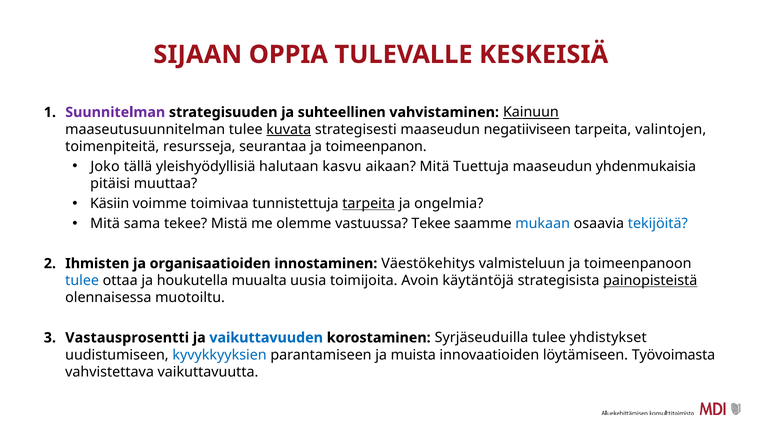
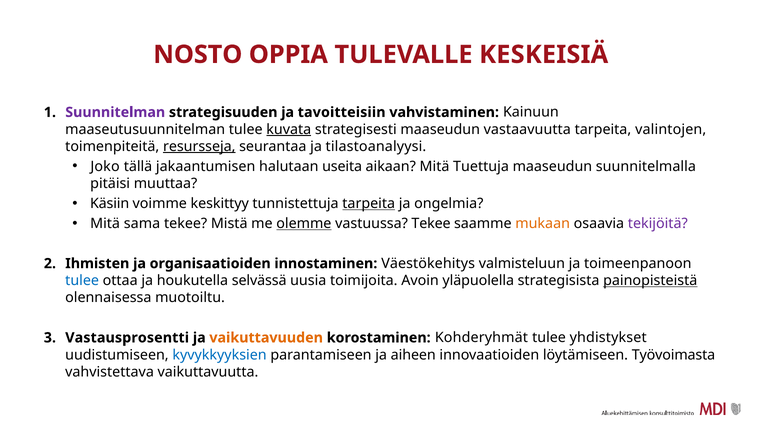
SIJAAN: SIJAAN -> NOSTO
suhteellinen: suhteellinen -> tavoitteisiin
Kainuun underline: present -> none
negatiiviseen: negatiiviseen -> vastaavuutta
resursseja underline: none -> present
toimeenpanon: toimeenpanon -> tilastoanalyysi
yleishyödyllisiä: yleishyödyllisiä -> jakaantumisen
kasvu: kasvu -> useita
yhdenmukaisia: yhdenmukaisia -> suunnitelmalla
toimivaa: toimivaa -> keskittyy
olemme underline: none -> present
mukaan colour: blue -> orange
tekijöitä colour: blue -> purple
muualta: muualta -> selvässä
käytäntöjä: käytäntöjä -> yläpuolella
vaikuttavuuden colour: blue -> orange
Syrjäseuduilla: Syrjäseuduilla -> Kohderyhmät
muista: muista -> aiheen
